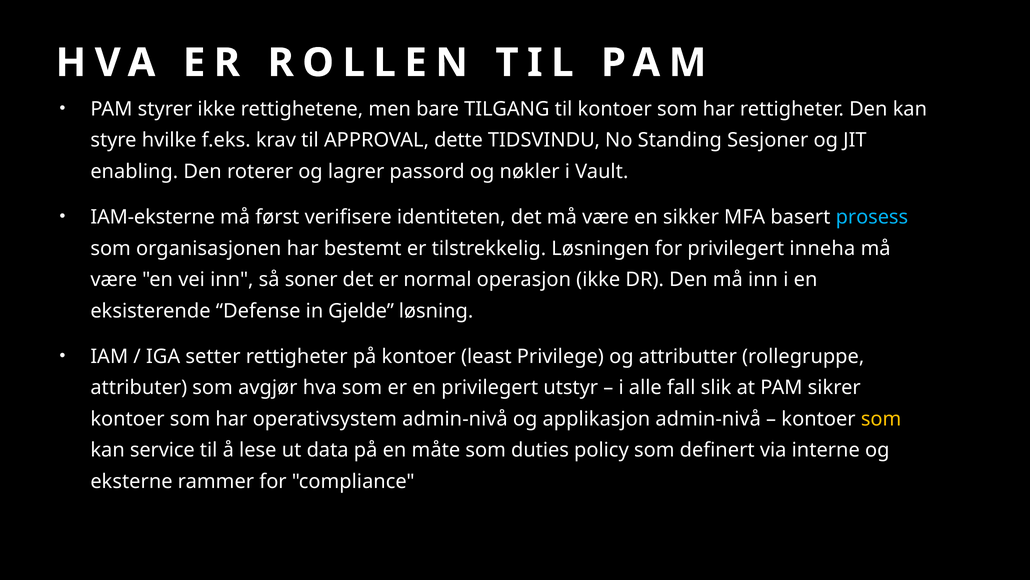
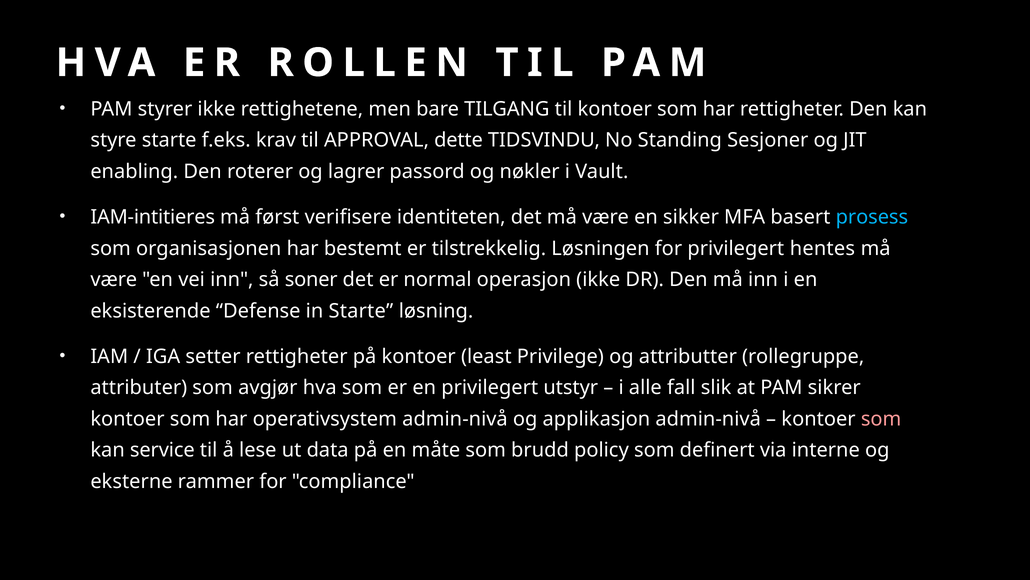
styre hvilke: hvilke -> starte
IAM-eksterne: IAM-eksterne -> IAM-intitieres
inneha: inneha -> hentes
in Gjelde: Gjelde -> Starte
som at (881, 419) colour: yellow -> pink
duties: duties -> brudd
